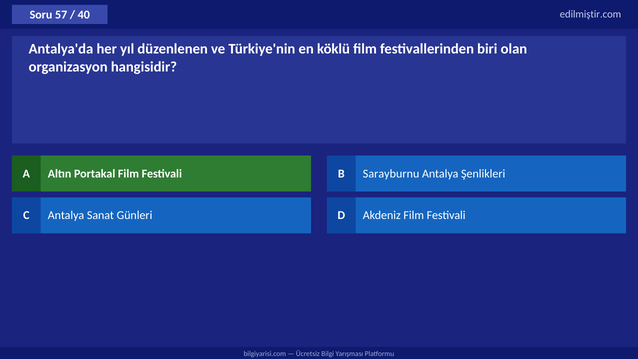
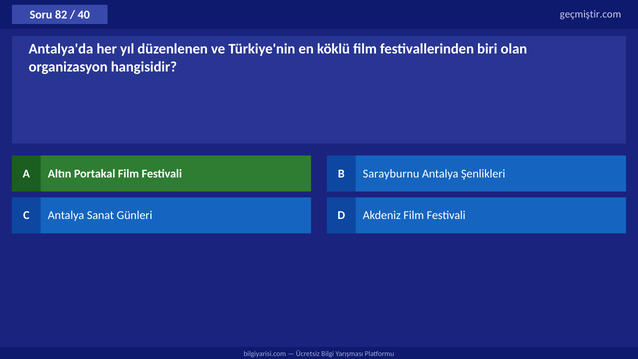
57: 57 -> 82
edilmiştir.com: edilmiştir.com -> geçmiştir.com
